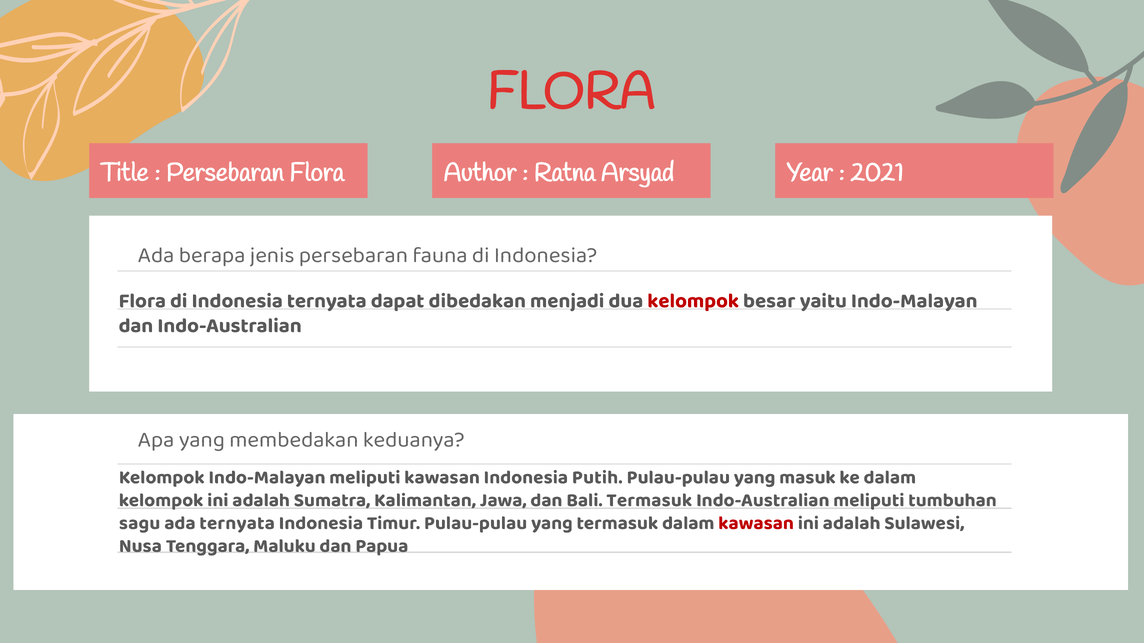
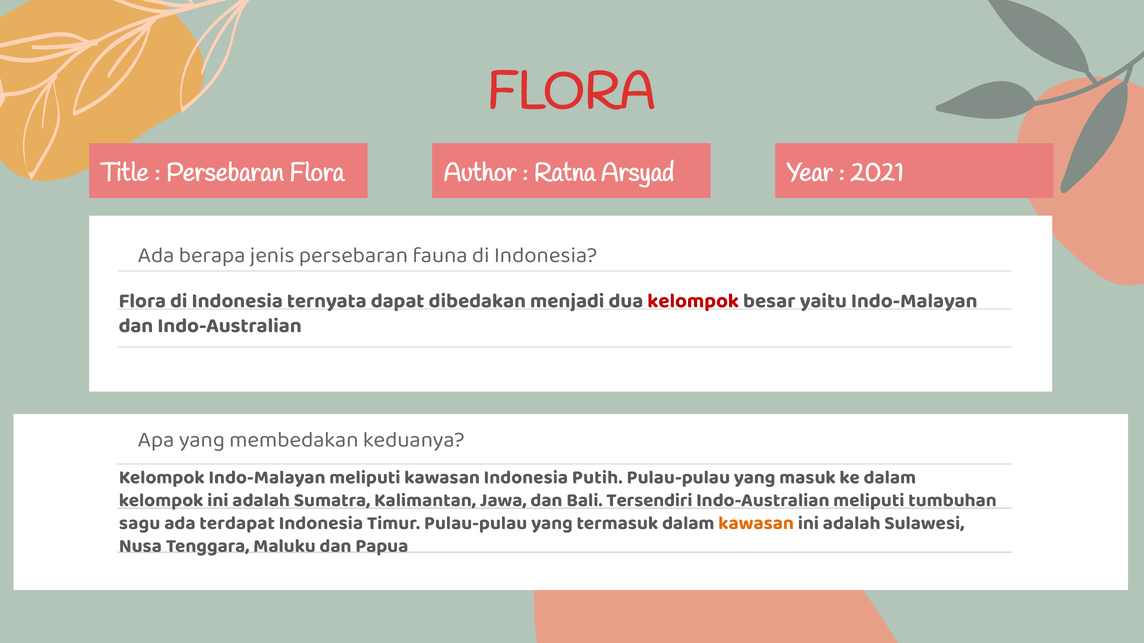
Bali Termasuk: Termasuk -> Tersendiri
ada ternyata: ternyata -> terdapat
kawasan at (756, 523) colour: red -> orange
